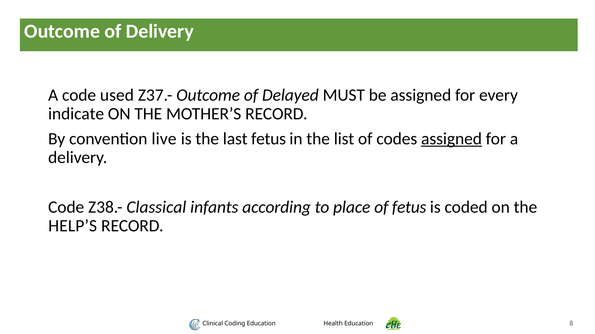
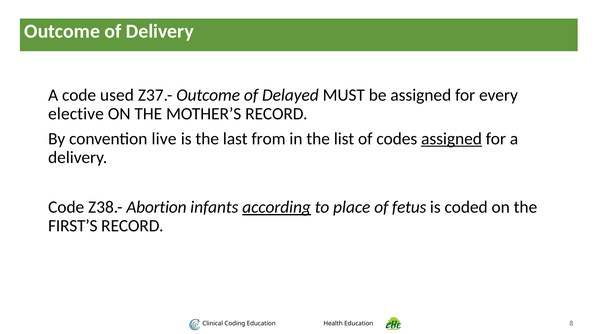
indicate: indicate -> elective
last fetus: fetus -> from
Classical: Classical -> Abortion
according underline: none -> present
HELP’S: HELP’S -> FIRST’S
